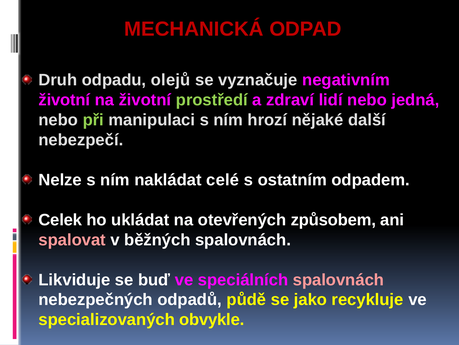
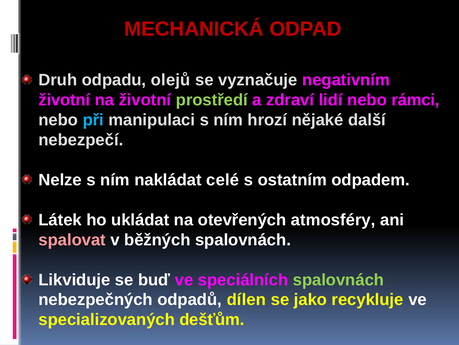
jedná: jedná -> rámci
při colour: light green -> light blue
Celek: Celek -> Látek
způsobem: způsobem -> atmosféry
spalovnách at (338, 279) colour: pink -> light green
půdě: půdě -> dílen
obvykle: obvykle -> dešťům
